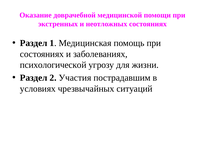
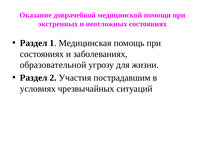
психологической: психологической -> образовательной
